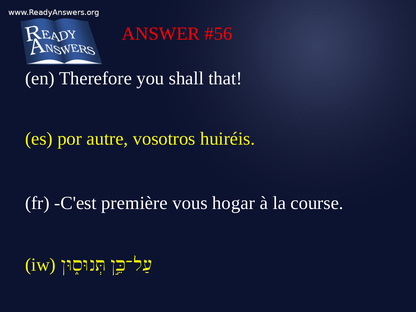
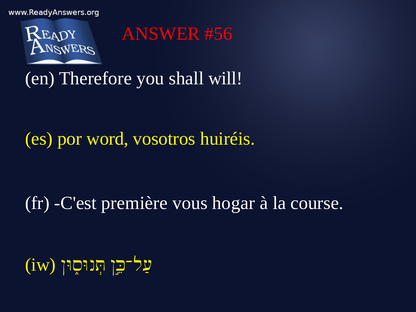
that: that -> will
autre: autre -> word
